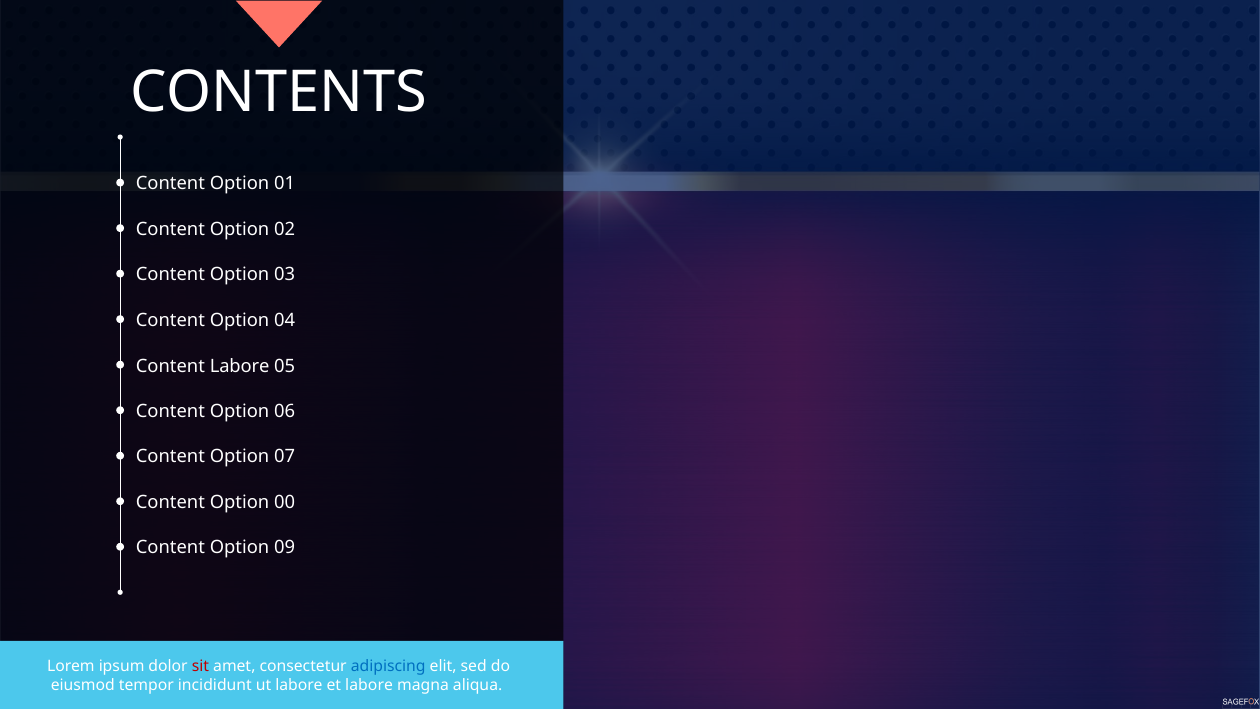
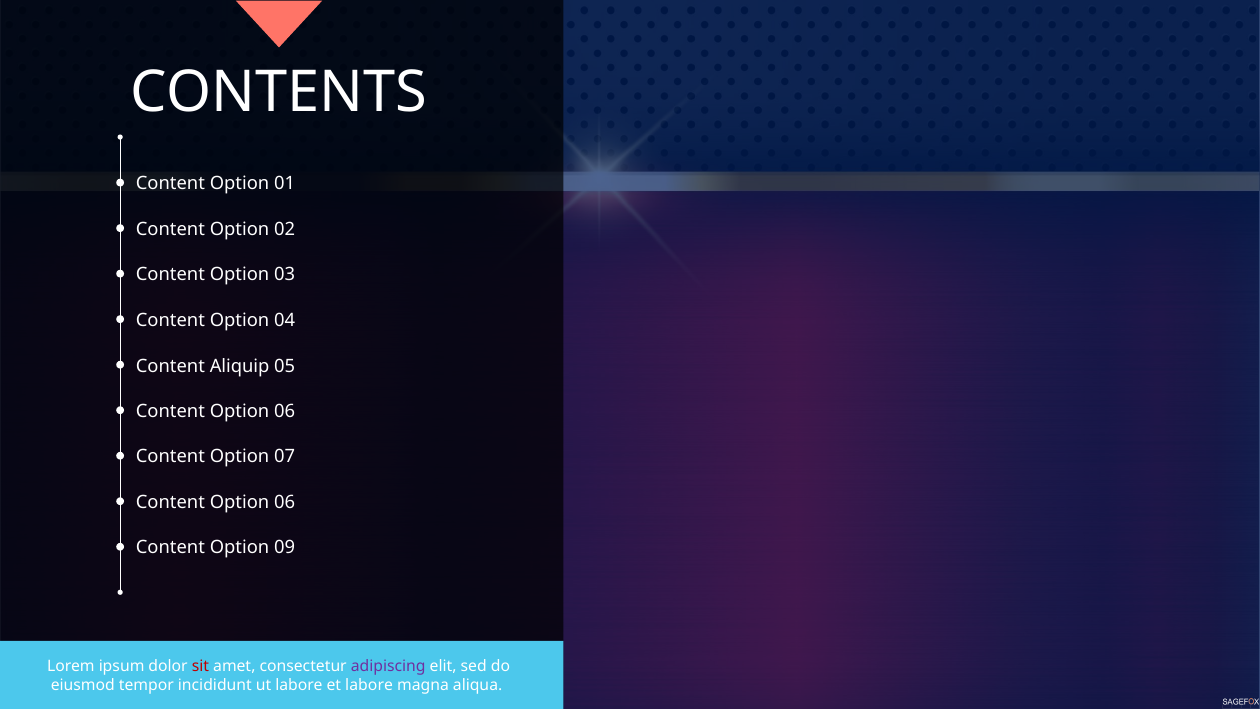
Content Labore: Labore -> Aliquip
00 at (285, 502): 00 -> 06
adipiscing colour: blue -> purple
